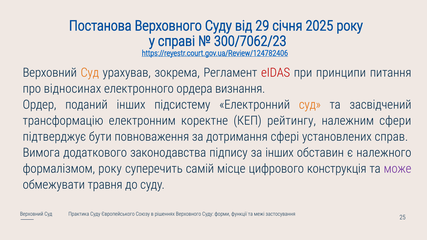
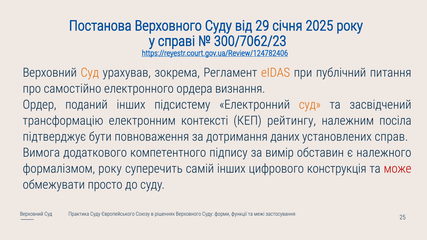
eIDAS colour: red -> orange
принципи: принципи -> публічний
відносинах: відносинах -> самостійно
коректне: коректне -> контексті
сфери: сфери -> посіла
сфері: сфері -> даних
законодавства: законодавства -> компетентного
за інших: інших -> вимір
самій місце: місце -> інших
може colour: purple -> red
травня: травня -> просто
